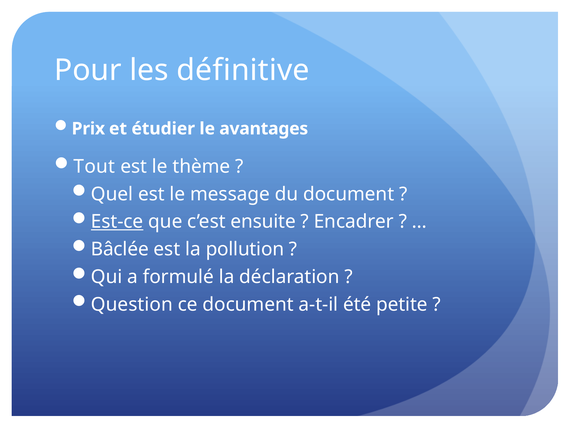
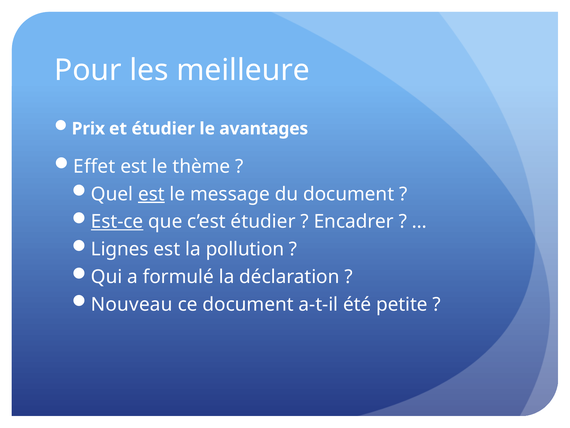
définitive: définitive -> meilleure
Tout: Tout -> Effet
est at (151, 194) underline: none -> present
c’est ensuite: ensuite -> étudier
Bâclée: Bâclée -> Lignes
Question: Question -> Nouveau
